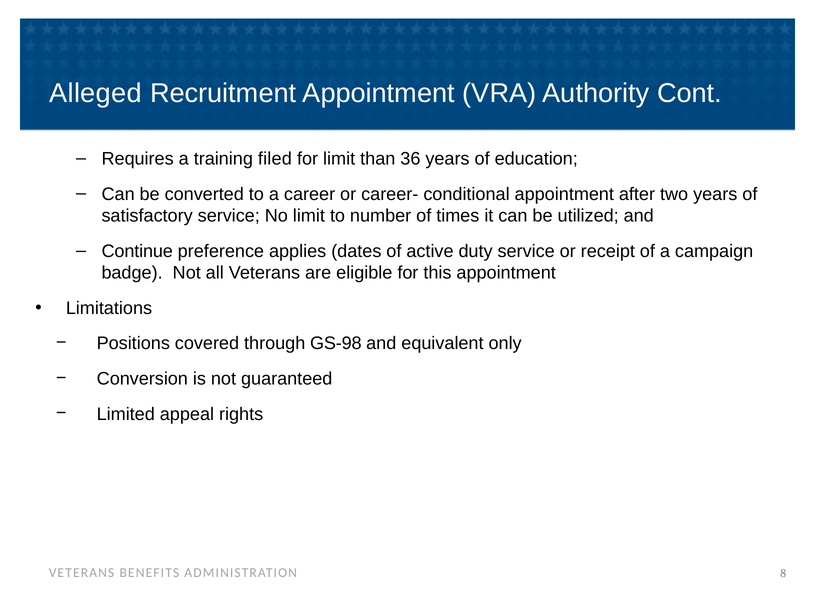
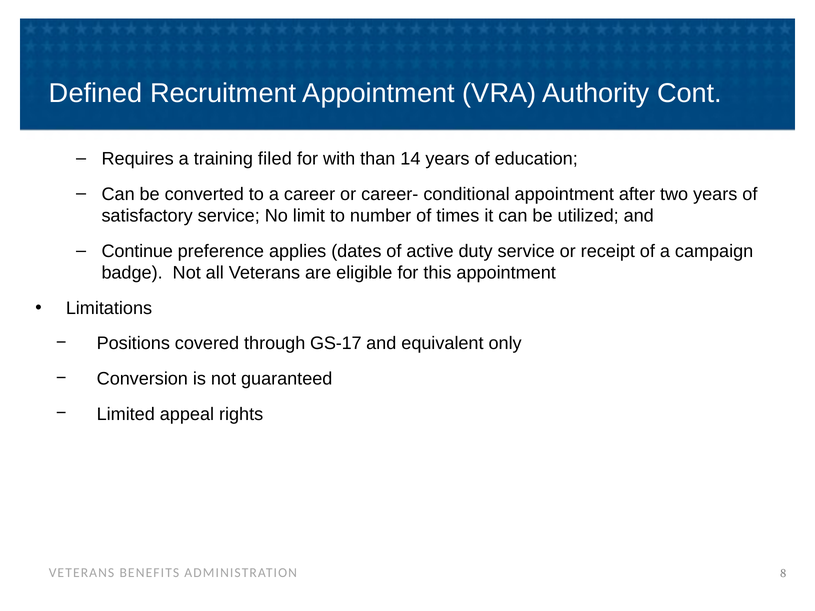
Alleged: Alleged -> Defined
for limit: limit -> with
36: 36 -> 14
GS-98: GS-98 -> GS-17
